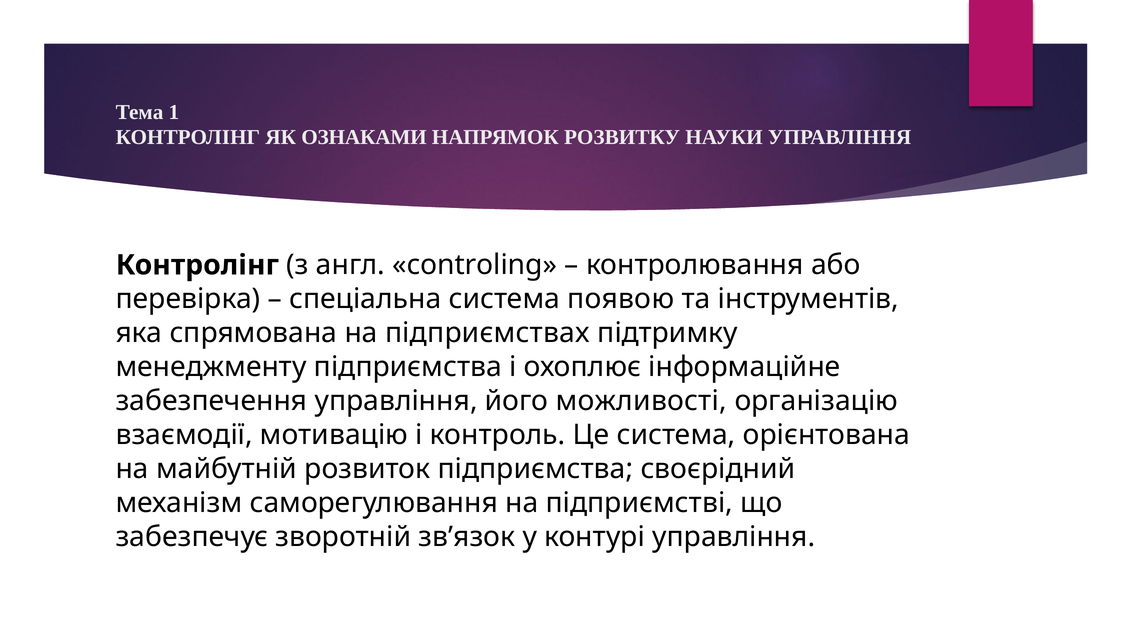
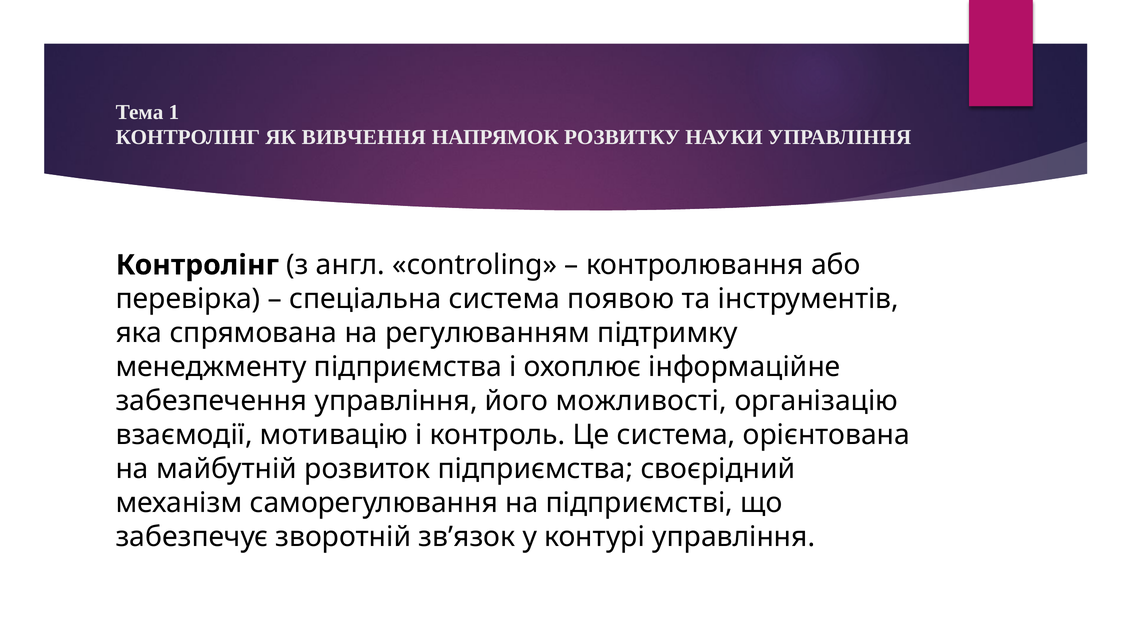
ОЗНАКАМИ: ОЗНАКАМИ -> ВИВЧЕННЯ
підприємствах: підприємствах -> регулюванням
